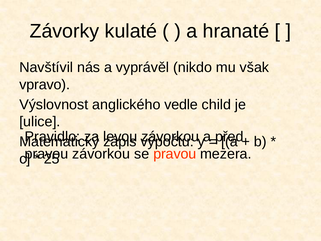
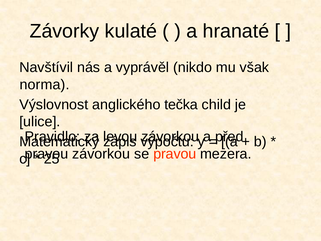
vpravo: vpravo -> norma
vedle: vedle -> tečka
